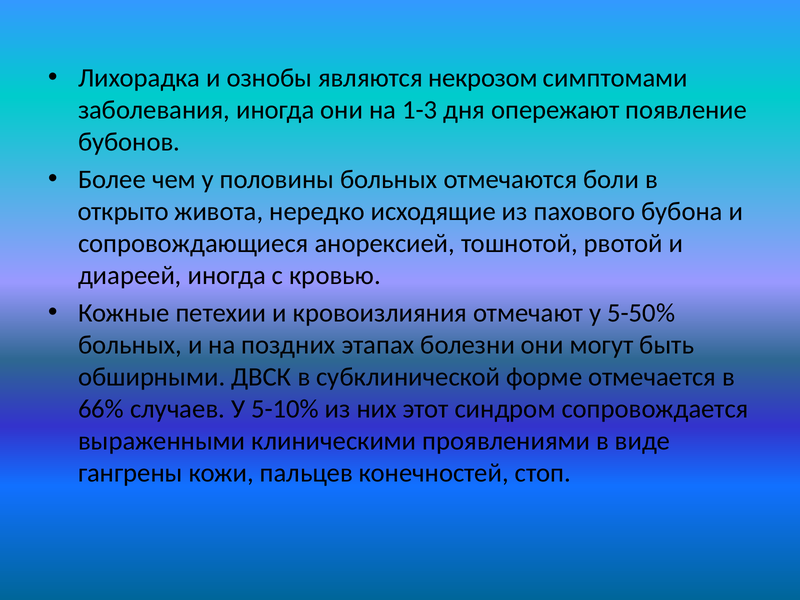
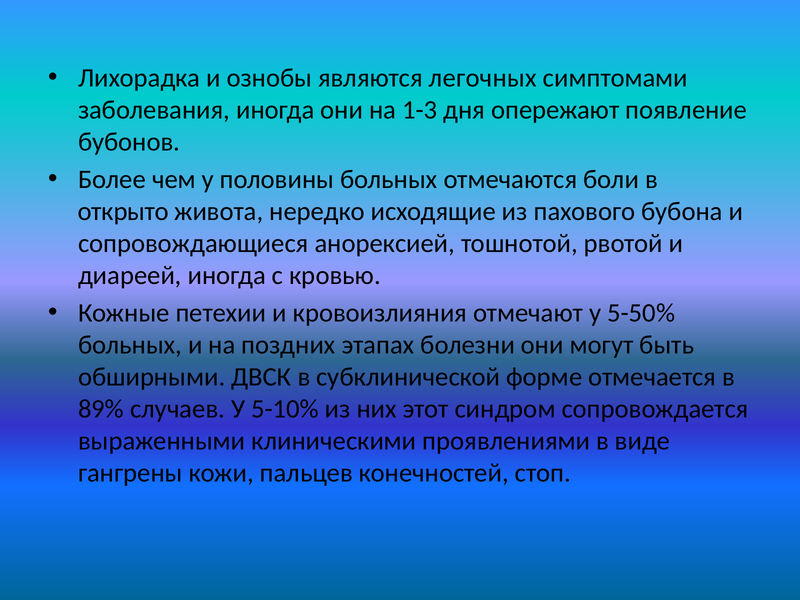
некрозом: некрозом -> легочных
66%: 66% -> 89%
